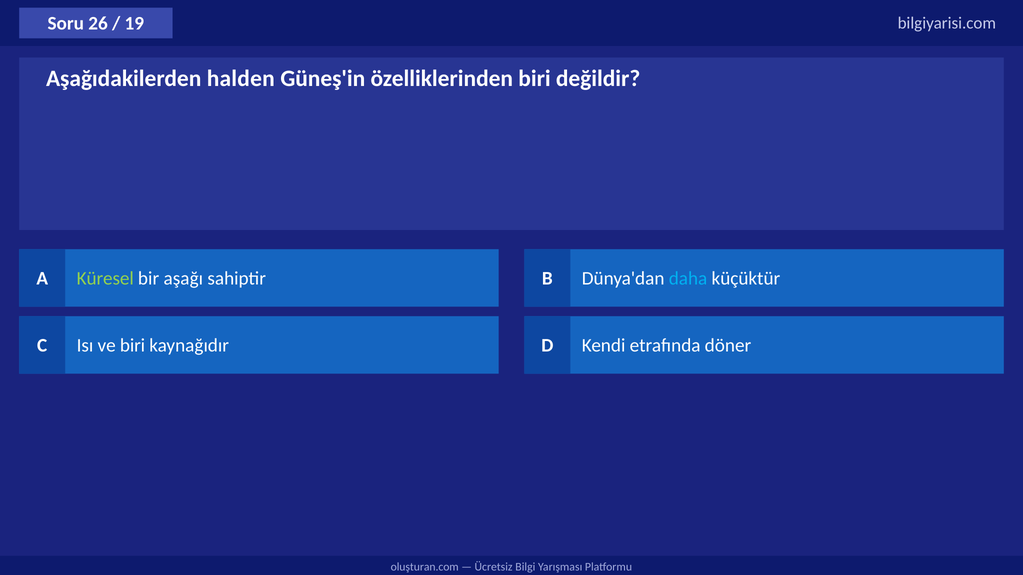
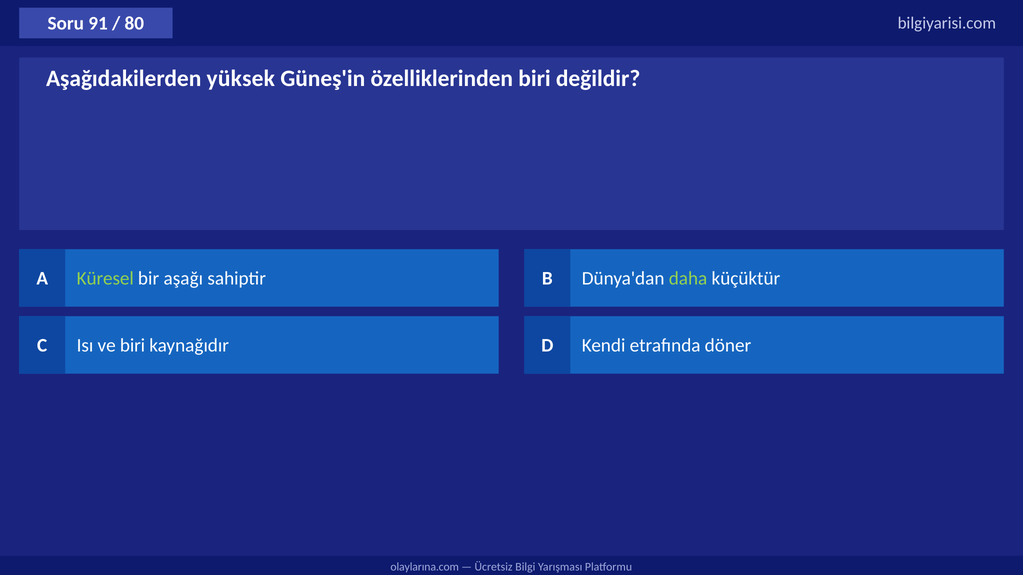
26: 26 -> 91
19: 19 -> 80
halden: halden -> yüksek
daha colour: light blue -> light green
oluşturan.com: oluşturan.com -> olaylarına.com
